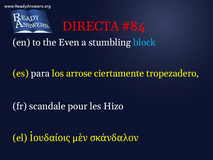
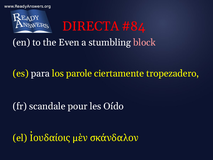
block colour: light blue -> pink
arrose: arrose -> parole
Hizo: Hizo -> Oído
